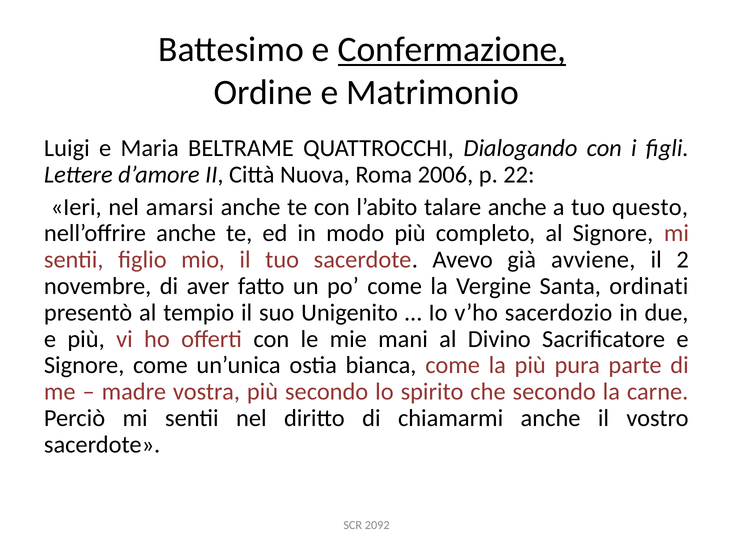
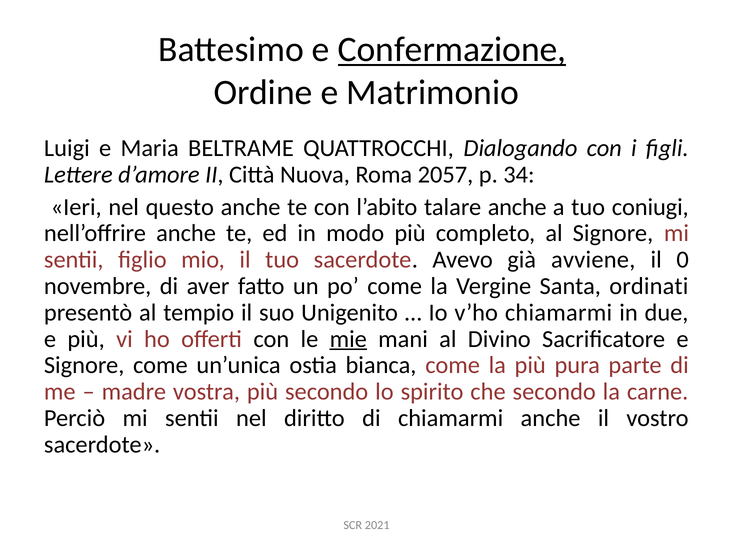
2006: 2006 -> 2057
22: 22 -> 34
amarsi: amarsi -> questo
questo: questo -> coniugi
2: 2 -> 0
v’ho sacerdozio: sacerdozio -> chiamarmi
mie underline: none -> present
2092: 2092 -> 2021
